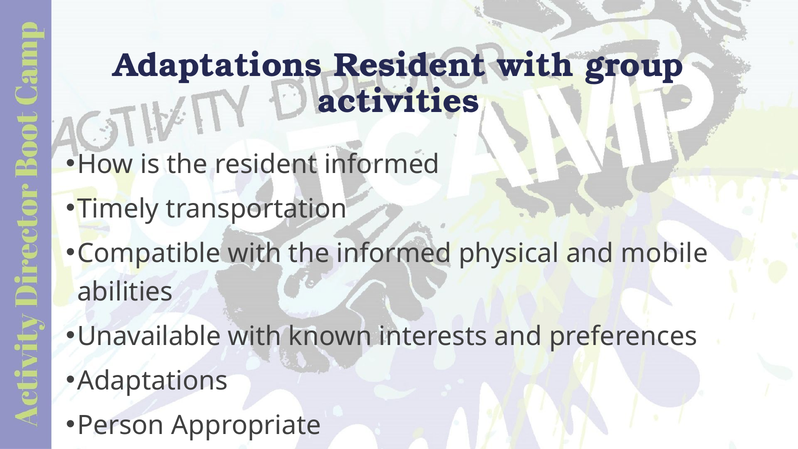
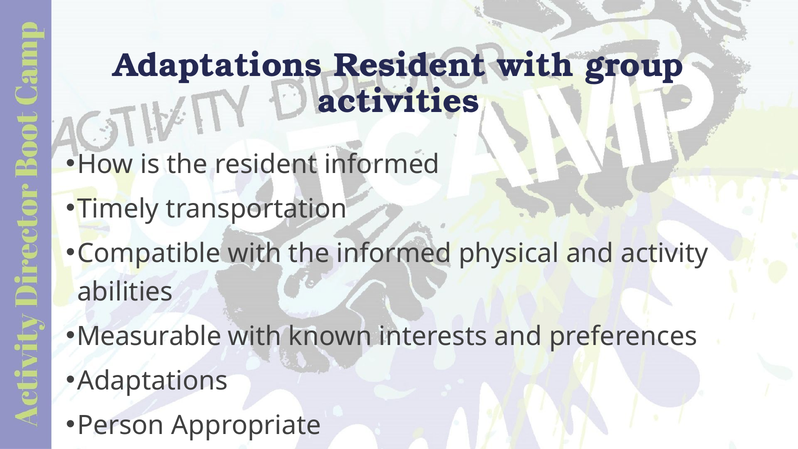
mobile: mobile -> activity
Unavailable: Unavailable -> Measurable
